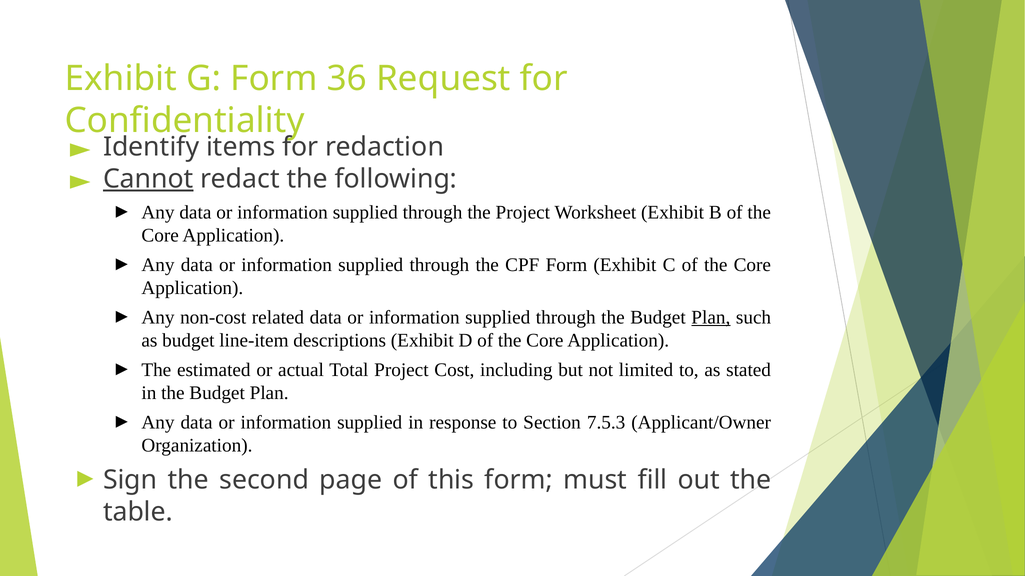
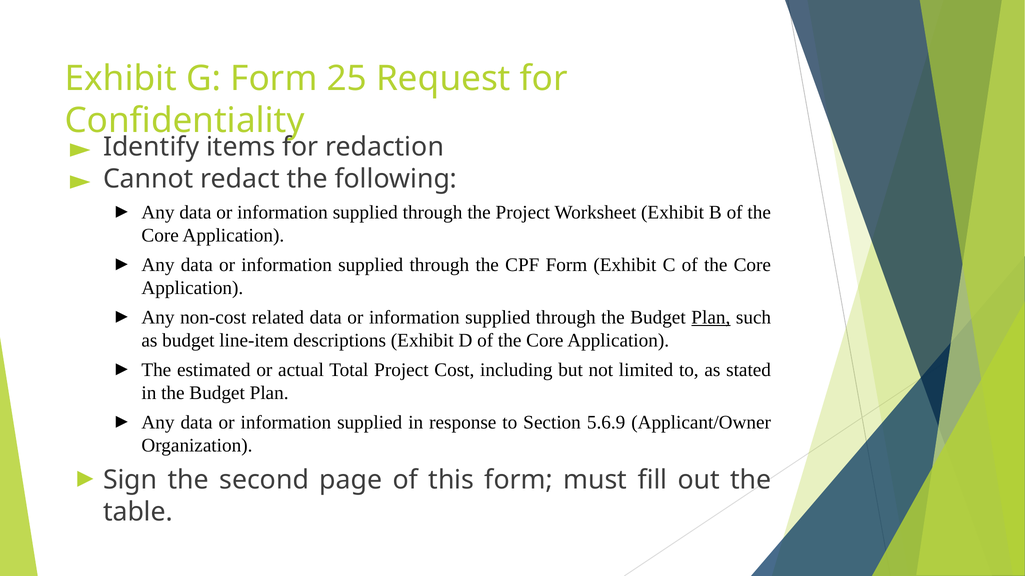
36: 36 -> 25
Cannot underline: present -> none
7.5.3: 7.5.3 -> 5.6.9
